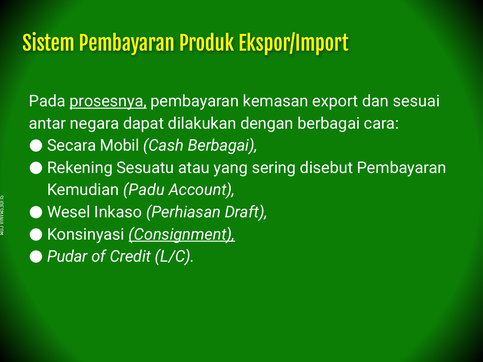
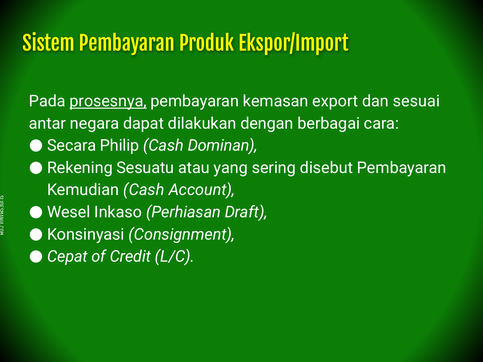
Mobil: Mobil -> Philip
Cash Berbagai: Berbagai -> Dominan
Kemudian Padu: Padu -> Cash
Consignment underline: present -> none
Pudar: Pudar -> Cepat
